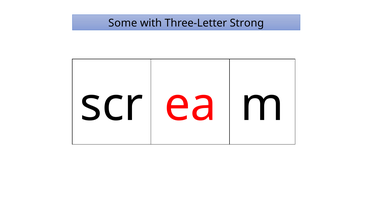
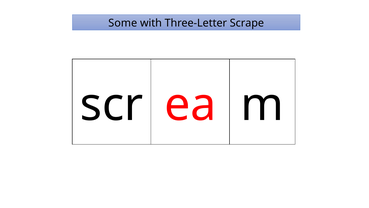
Strong: Strong -> Scrape
